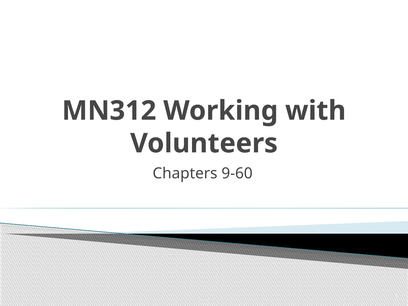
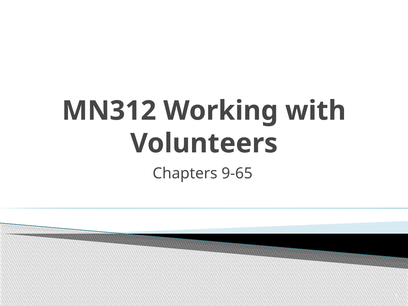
9-60: 9-60 -> 9-65
